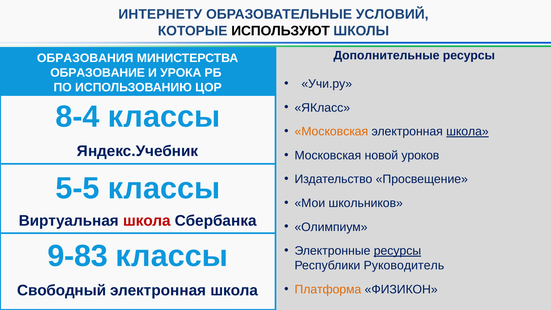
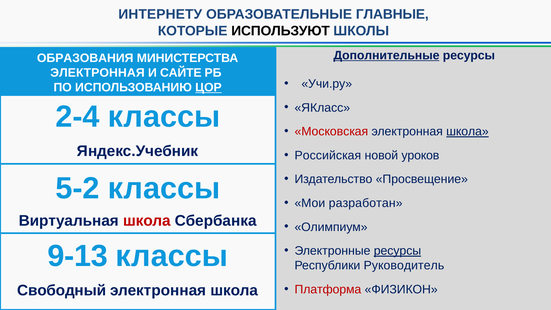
УСЛОВИЙ: УСЛОВИЙ -> ГЛАВНЫЕ
Дополнительные underline: none -> present
ОБРАЗОВАНИЕ at (98, 73): ОБРАЗОВАНИЕ -> ЭЛЕКТРОННАЯ
УРОКА: УРОКА -> САЙТЕ
ЦОР underline: none -> present
8-4: 8-4 -> 2-4
Московская at (331, 132) colour: orange -> red
Московская at (328, 155): Московская -> Российская
5-5: 5-5 -> 5-2
школьников: школьников -> разработан
9-83: 9-83 -> 9-13
Платформа colour: orange -> red
